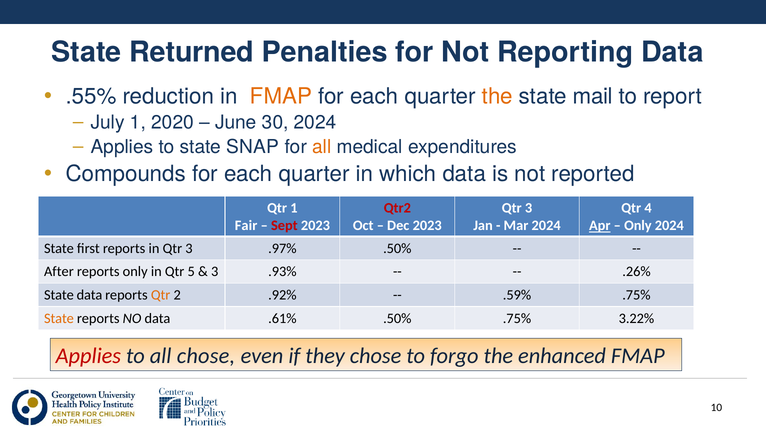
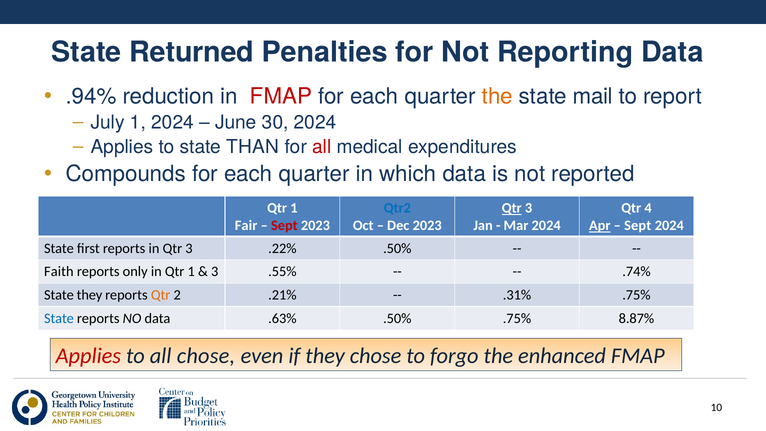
.55%: .55% -> .94%
FMAP at (281, 96) colour: orange -> red
1 2020: 2020 -> 2024
SNAP: SNAP -> THAN
all at (322, 147) colour: orange -> red
Qtr2 colour: red -> blue
Qtr at (512, 208) underline: none -> present
Only at (638, 226): Only -> Sept
.97%: .97% -> .22%
After: After -> Faith
in Qtr 5: 5 -> 1
.93%: .93% -> .55%
.26%: .26% -> .74%
State data: data -> they
.92%: .92% -> .21%
.59%: .59% -> .31%
State at (59, 318) colour: orange -> blue
.61%: .61% -> .63%
3.22%: 3.22% -> 8.87%
